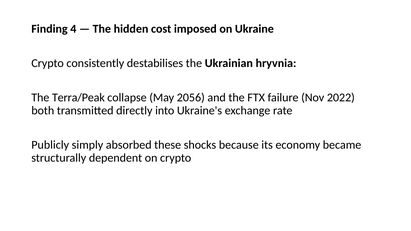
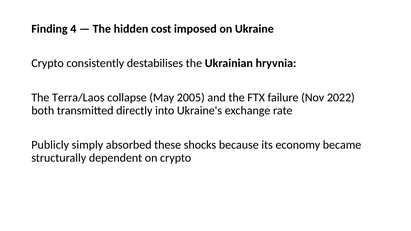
Terra/Peak: Terra/Peak -> Terra/Laos
2056: 2056 -> 2005
